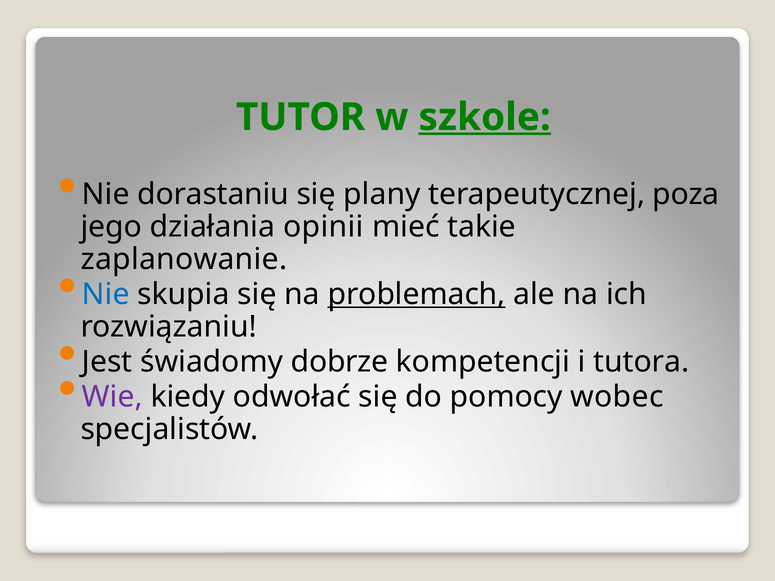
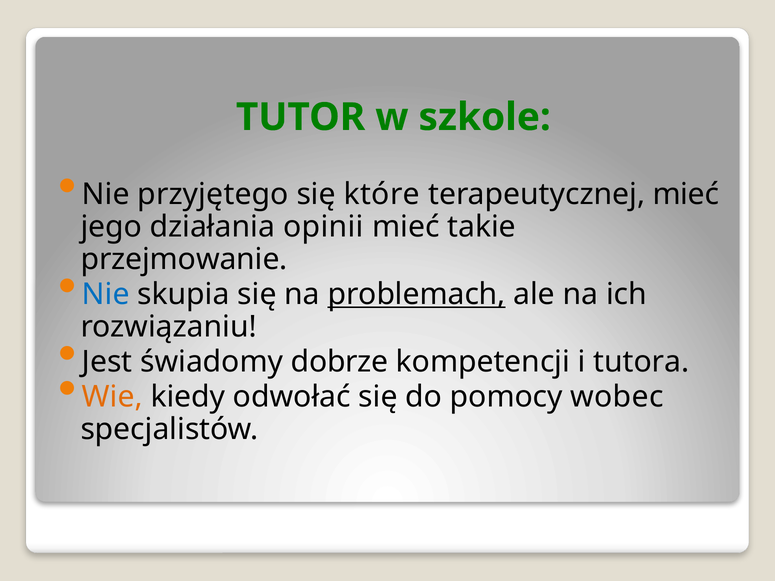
szkole underline: present -> none
dorastaniu: dorastaniu -> przyjętego
plany: plany -> które
terapeutycznej poza: poza -> mieć
zaplanowanie: zaplanowanie -> przejmowanie
Wie colour: purple -> orange
